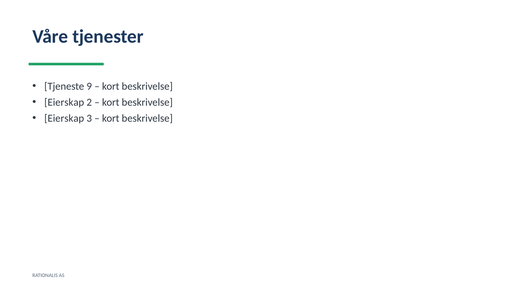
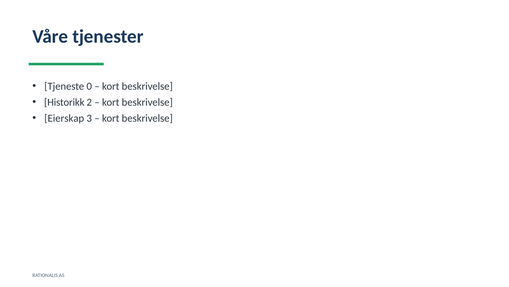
9: 9 -> 0
Eierskap at (64, 102): Eierskap -> Historikk
